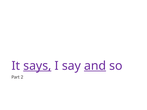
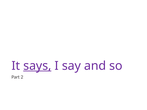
and underline: present -> none
